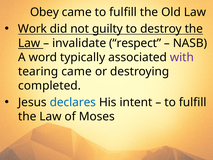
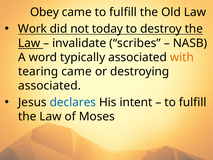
guilty: guilty -> today
respect: respect -> scribes
with colour: purple -> orange
completed at (50, 86): completed -> associated
